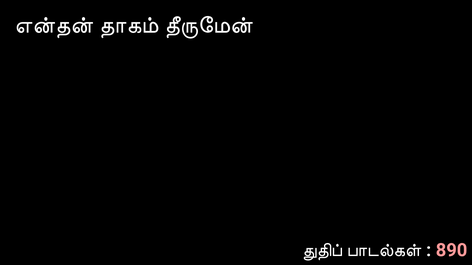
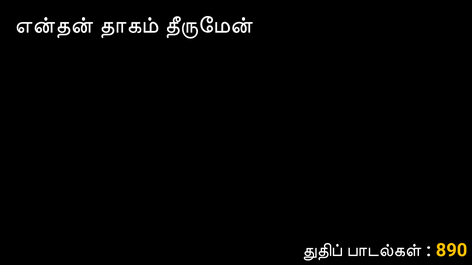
890 colour: pink -> yellow
